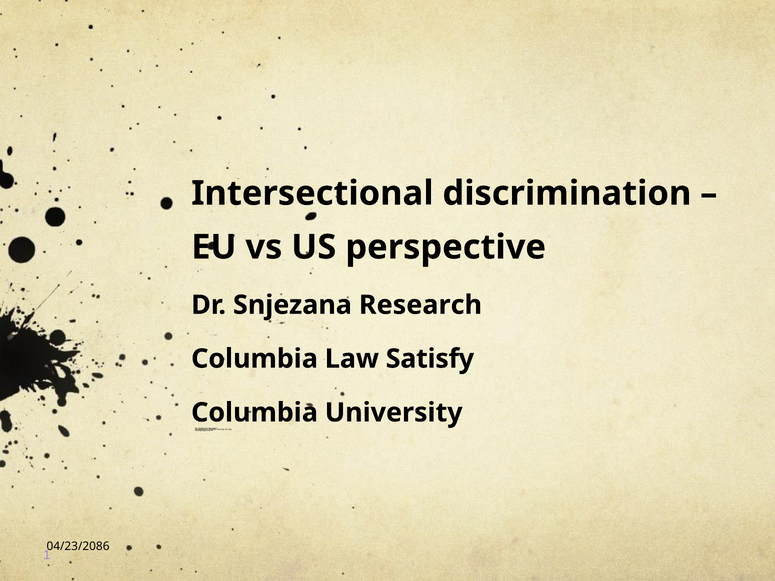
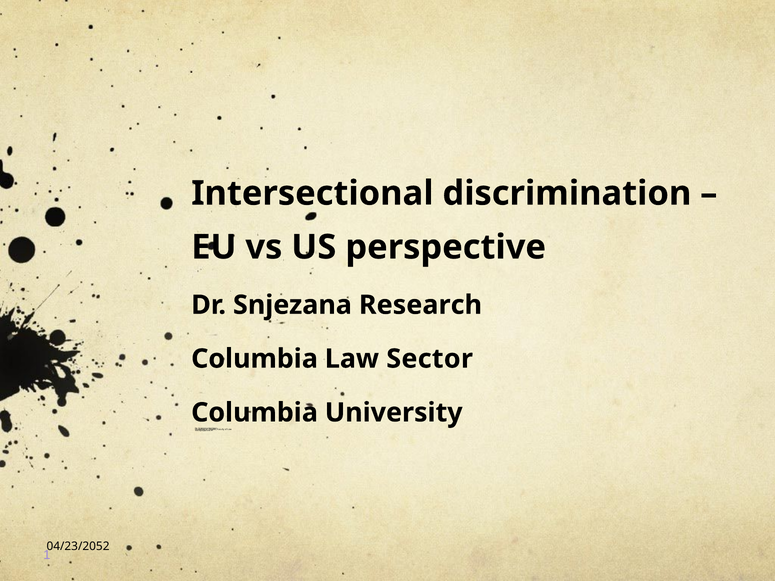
Satisfy: Satisfy -> Sector
04/23/2086: 04/23/2086 -> 04/23/2052
